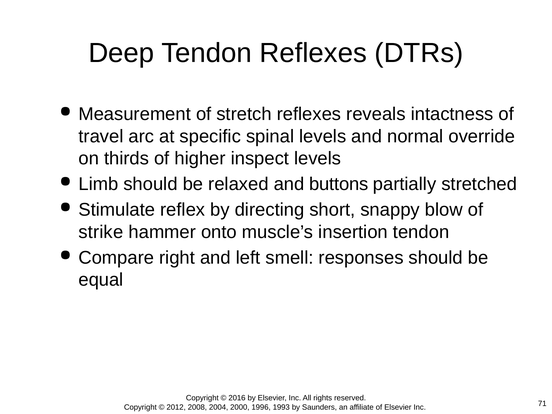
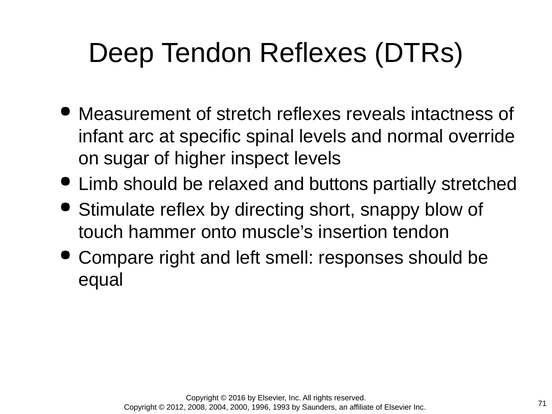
travel: travel -> infant
thirds: thirds -> sugar
strike: strike -> touch
